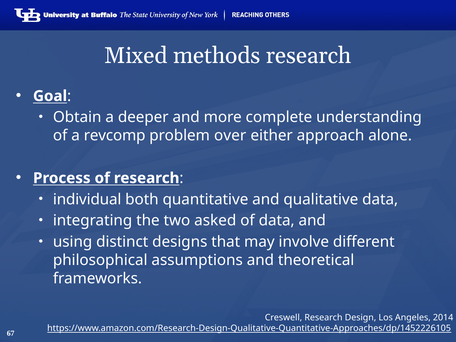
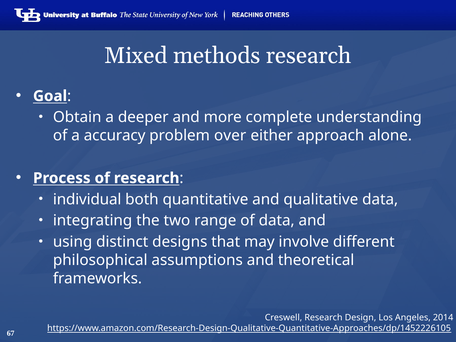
revcomp: revcomp -> accuracy
asked: asked -> range
